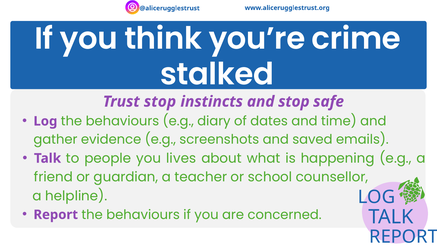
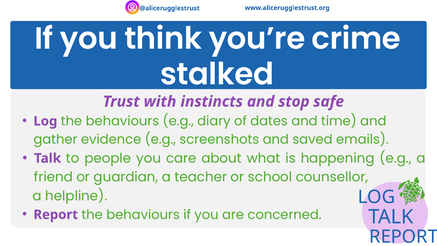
Trust stop: stop -> with
lives: lives -> care
